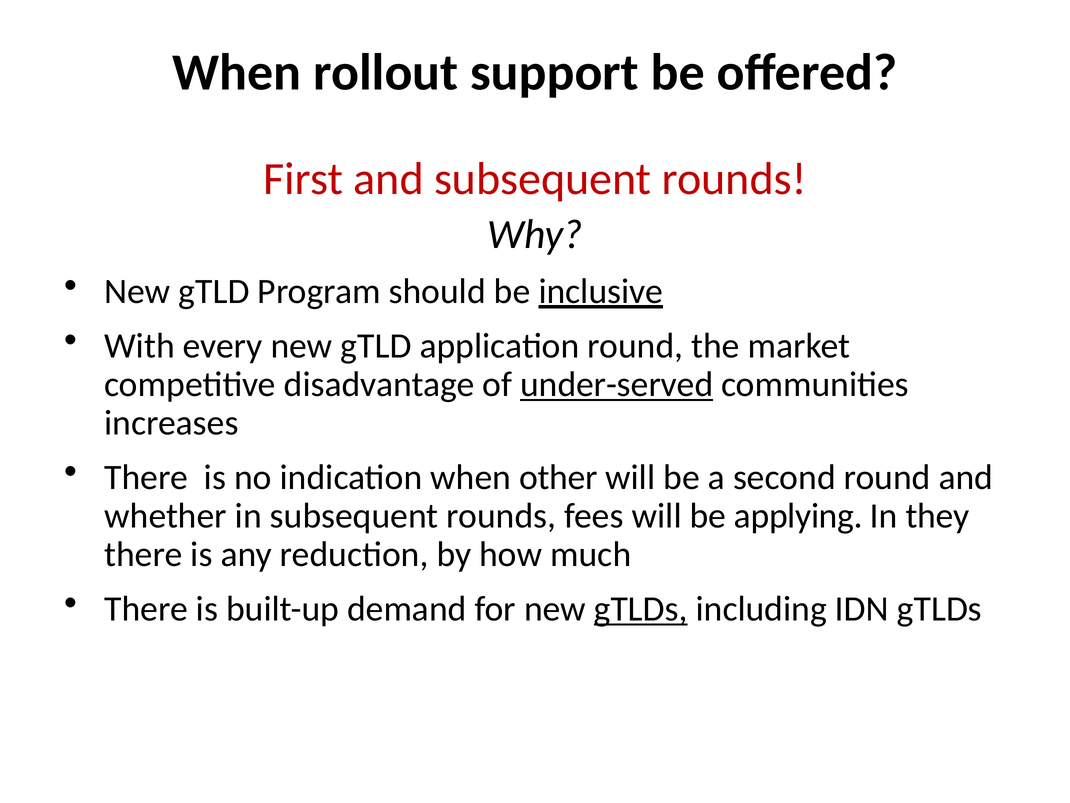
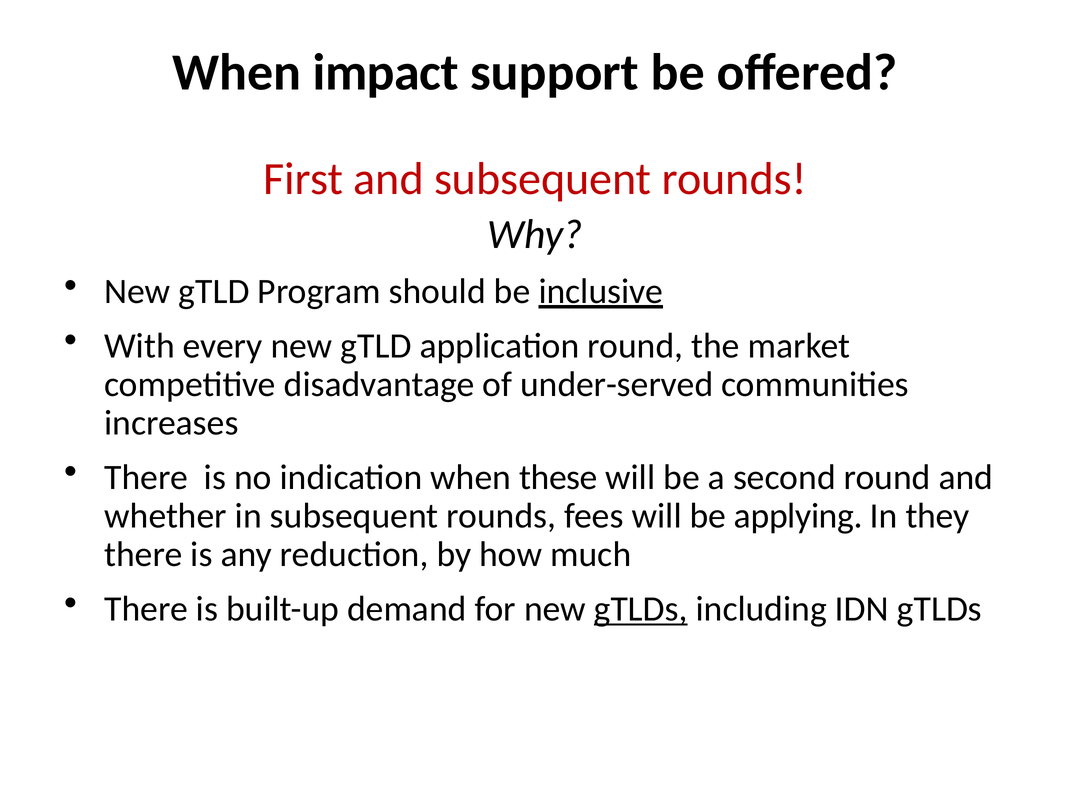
rollout: rollout -> impact
under-served underline: present -> none
other: other -> these
